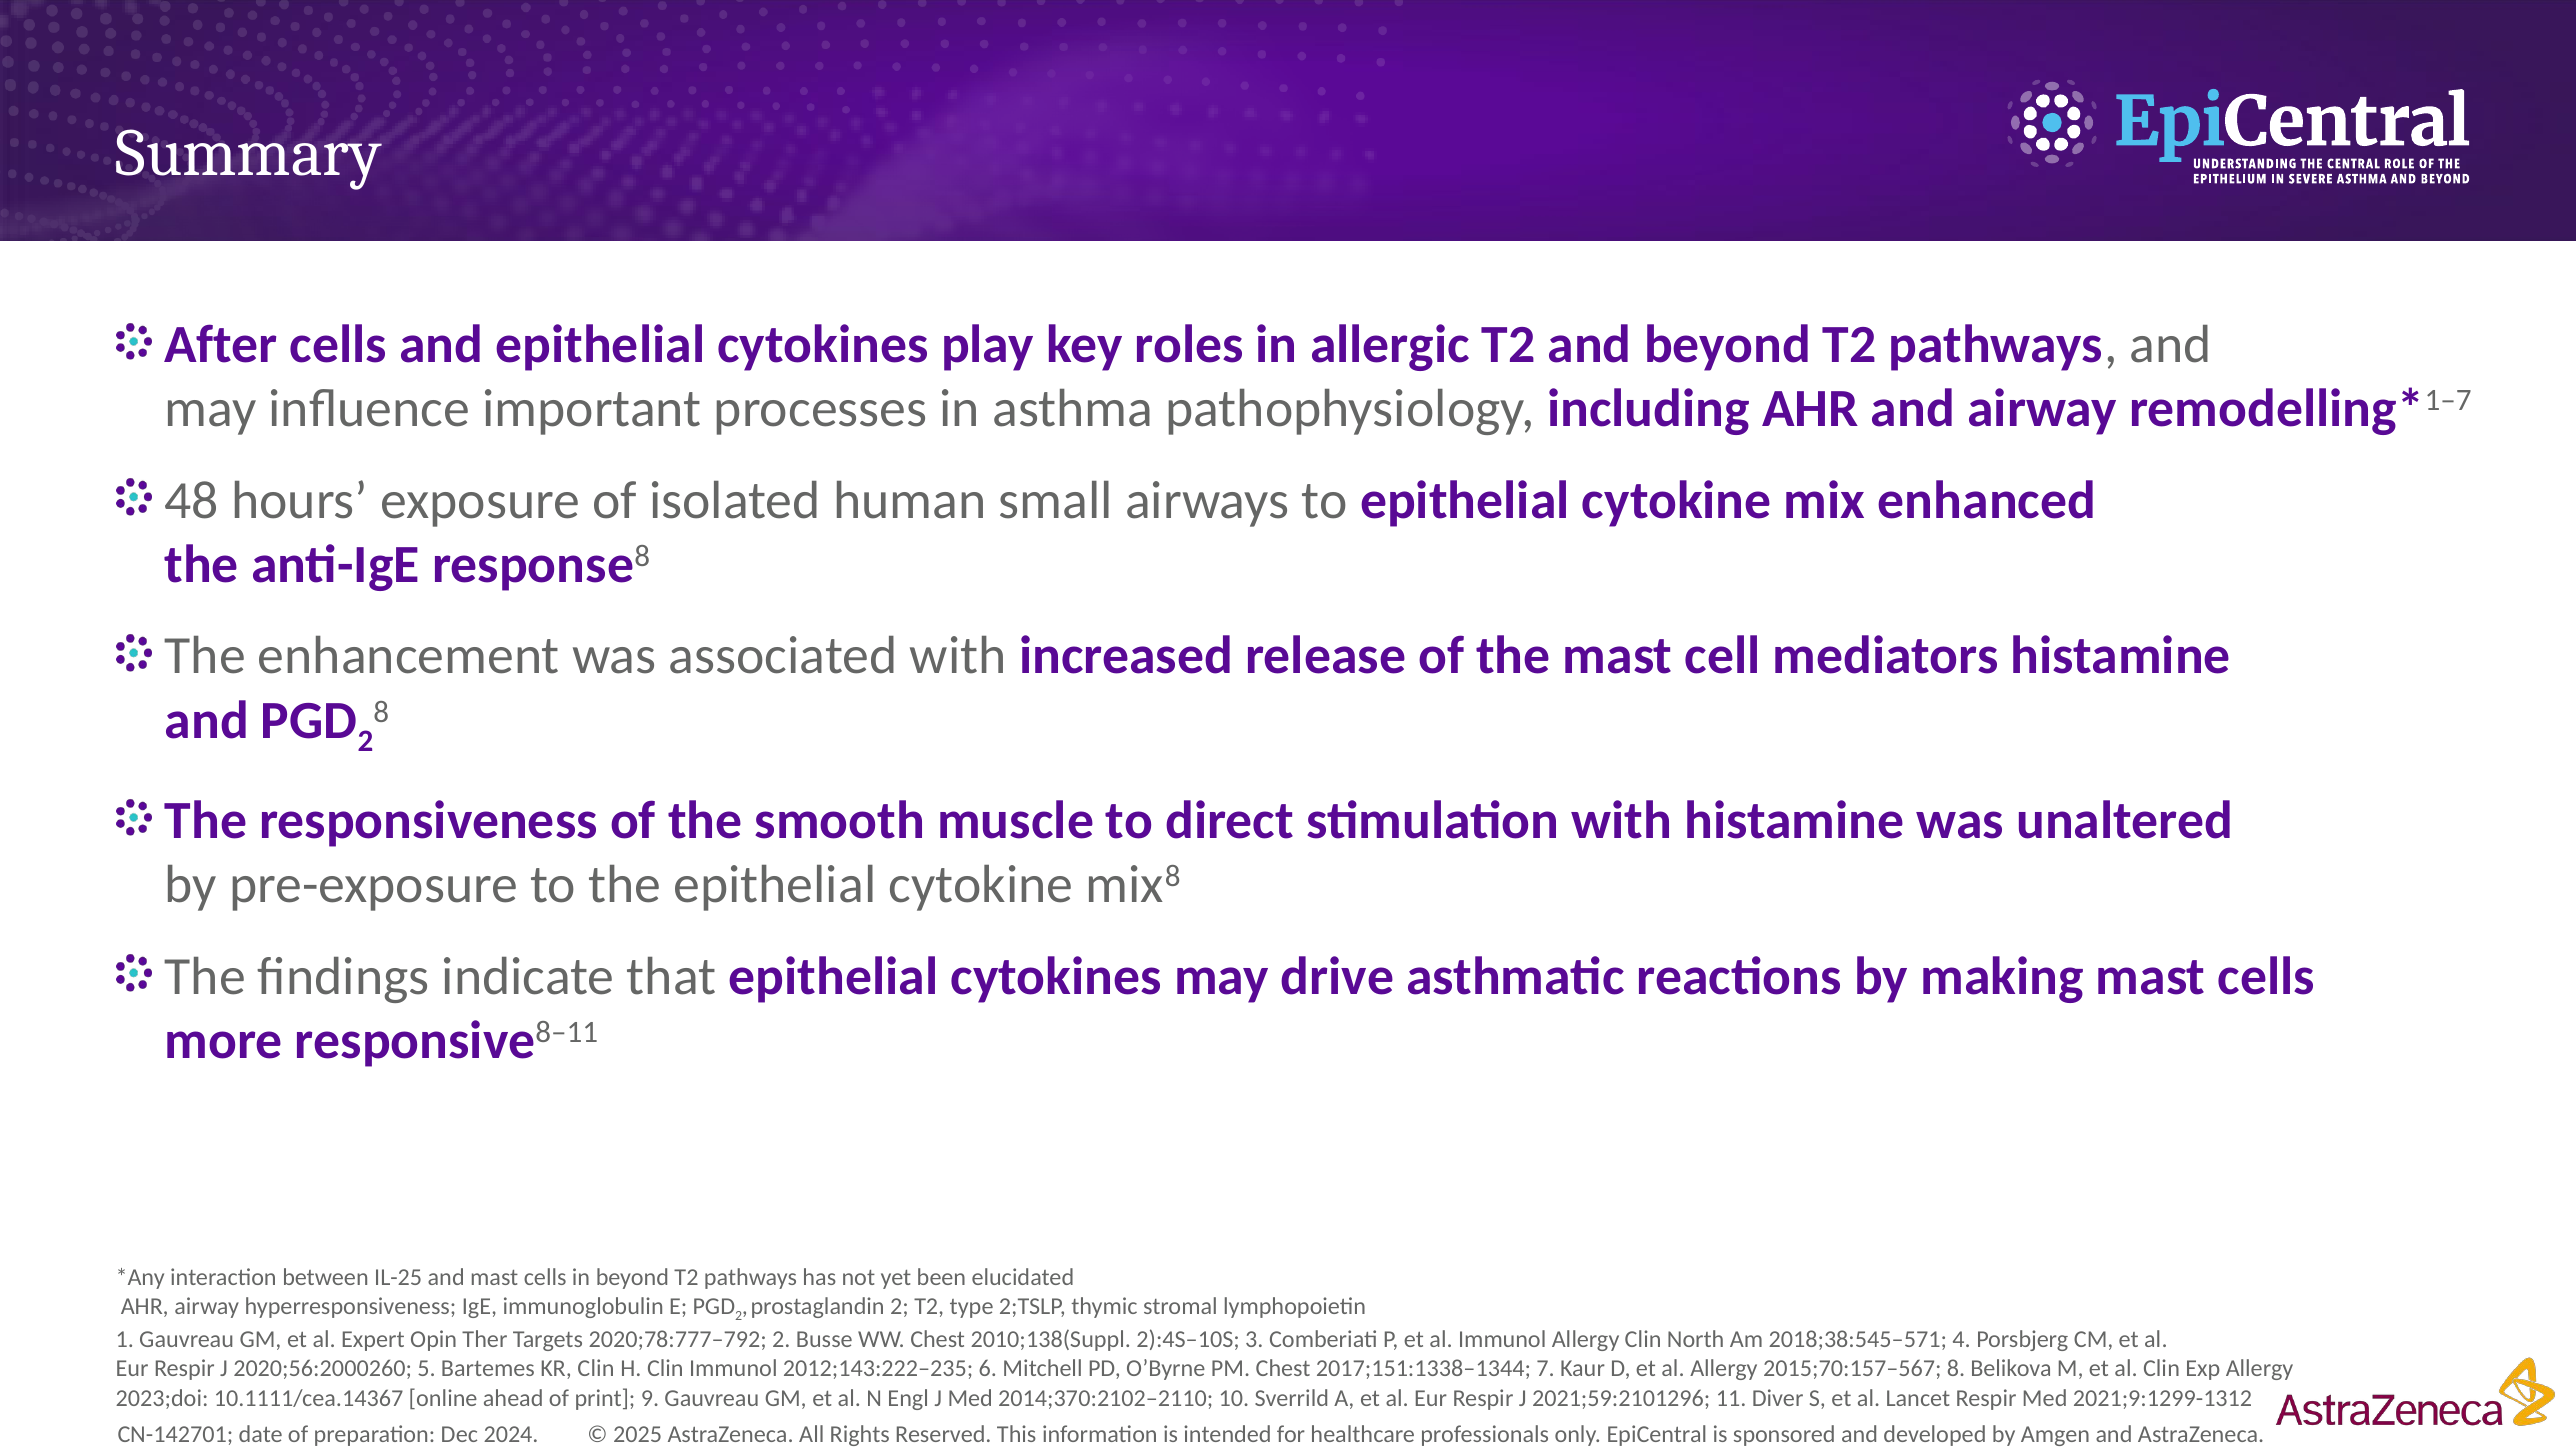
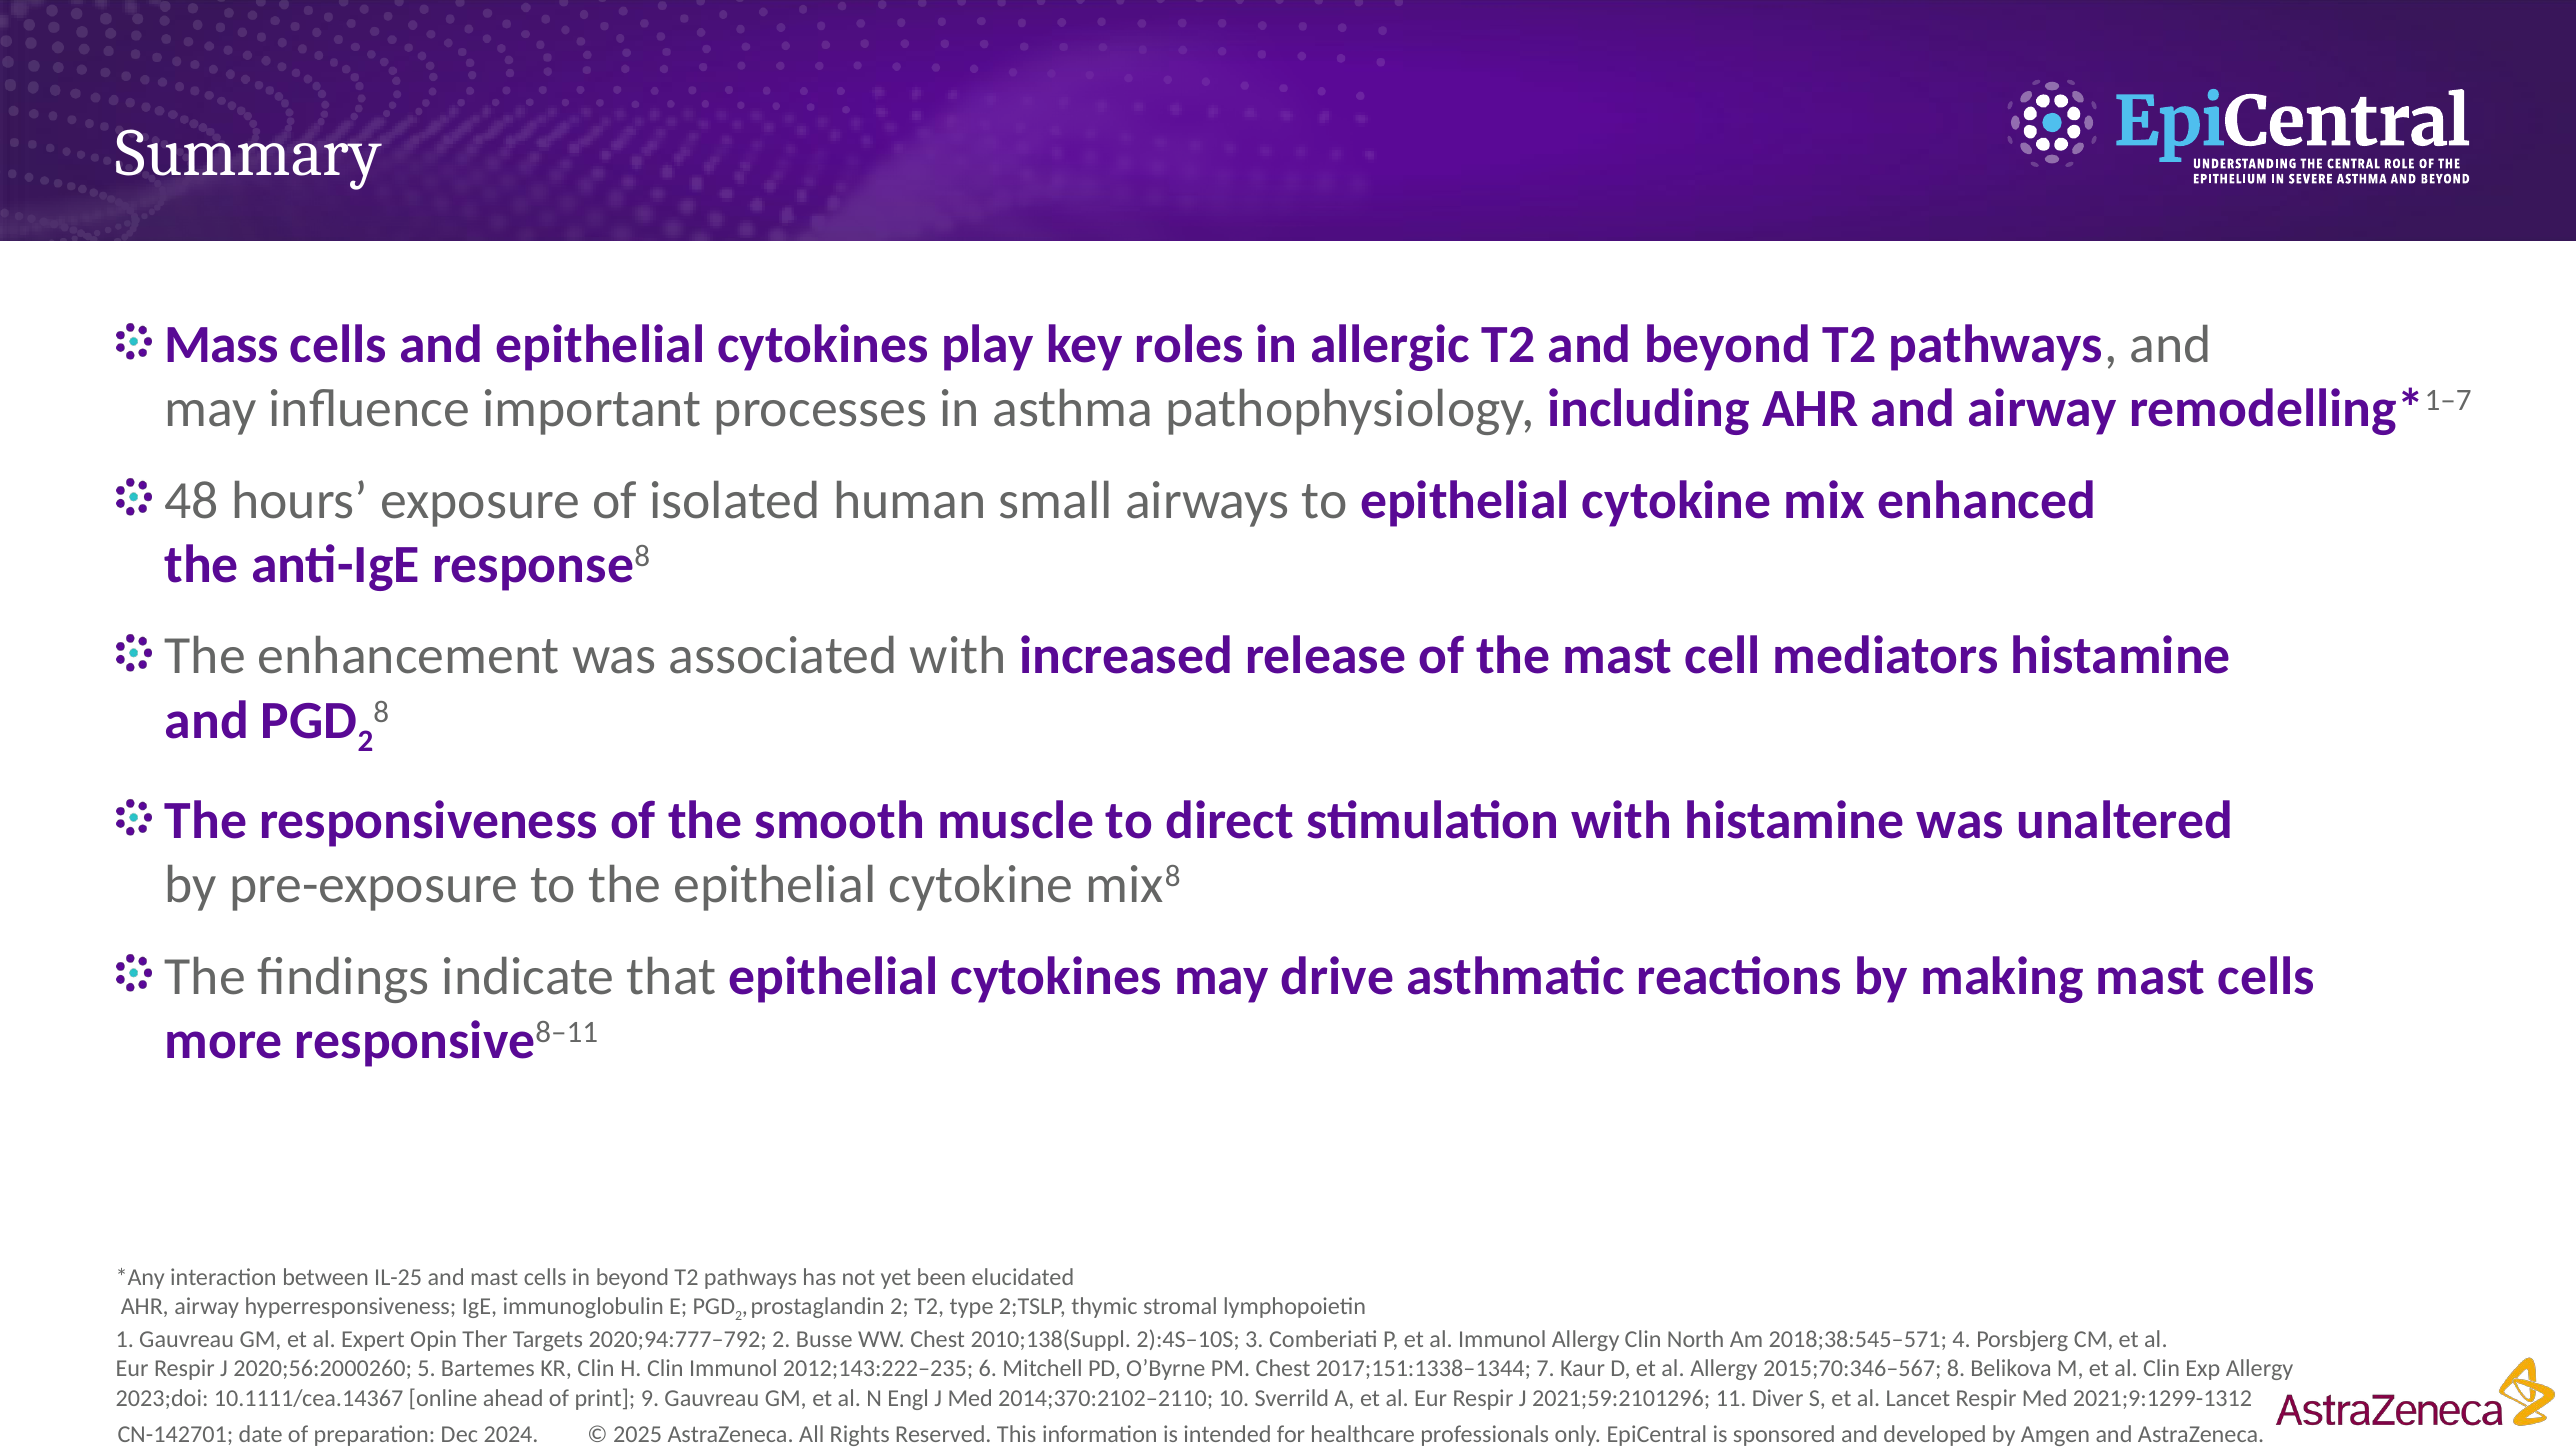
After: After -> Mass
2020;78:777–792: 2020;78:777–792 -> 2020;94:777–792
2015;70:157–567: 2015;70:157–567 -> 2015;70:346–567
